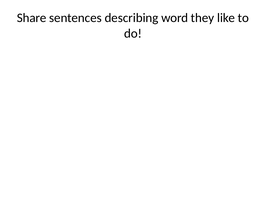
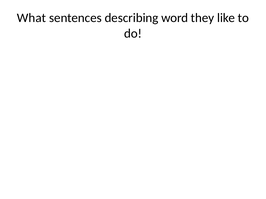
Share: Share -> What
